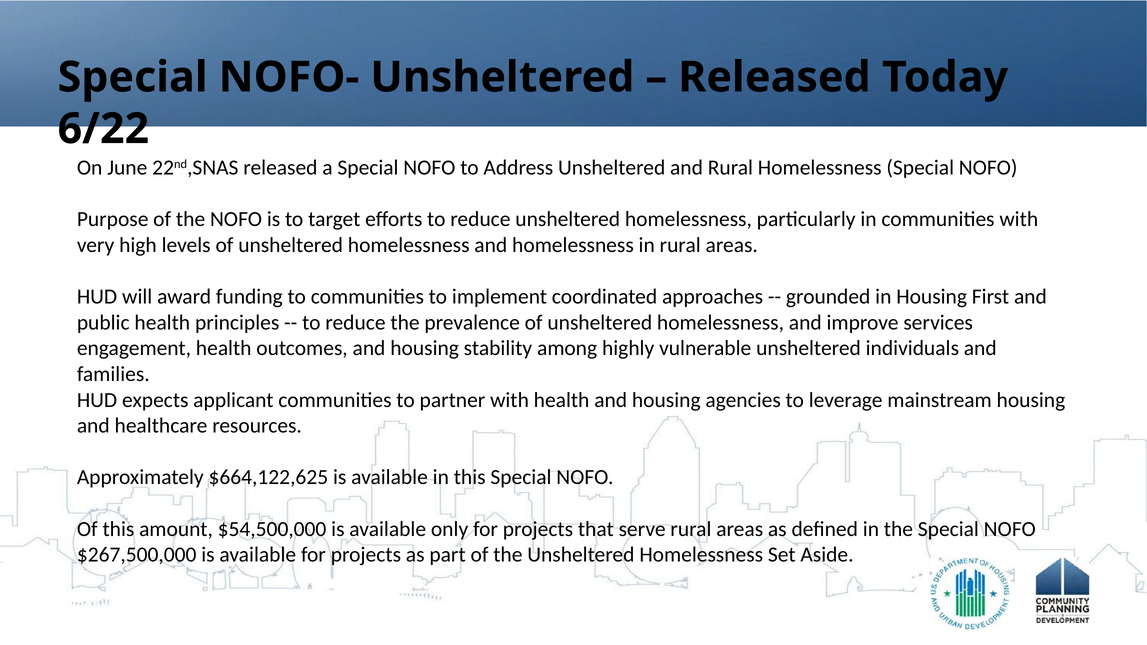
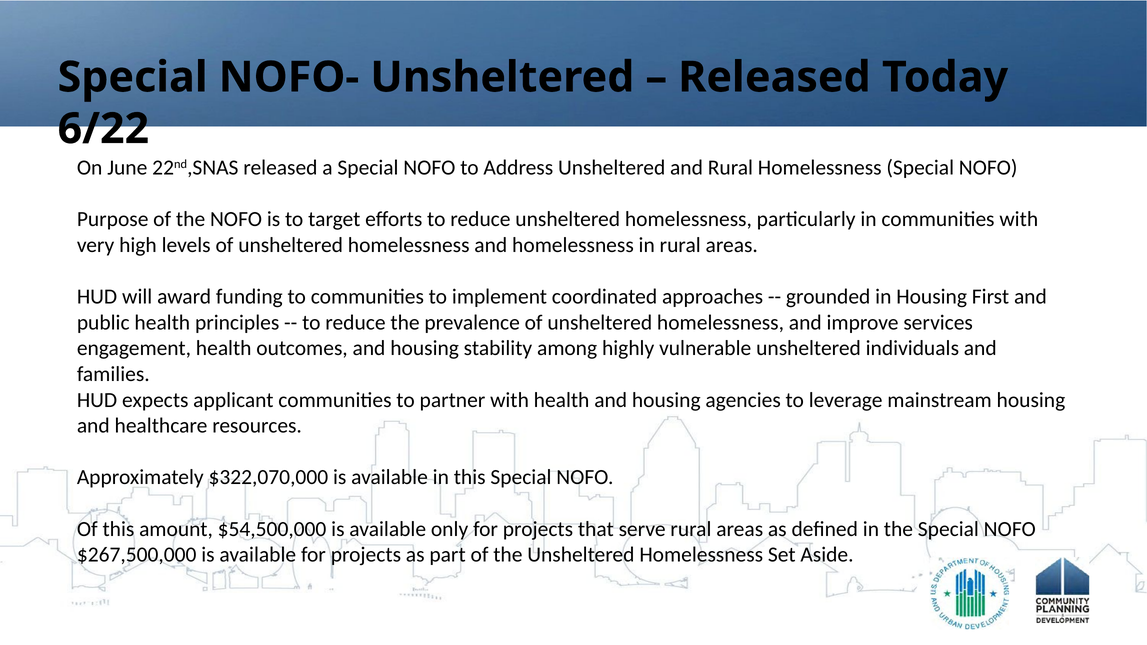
$664,122,625: $664,122,625 -> $322,070,000
